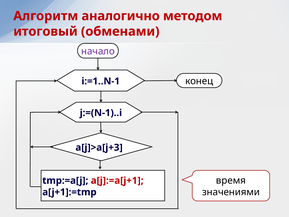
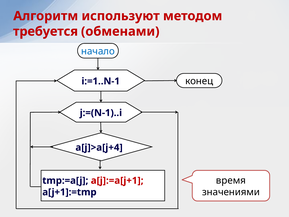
аналогично: аналогично -> используют
итоговый: итоговый -> требуется
начало colour: purple -> blue
a[j]>a[j+3: a[j]>a[j+3 -> a[j]>a[j+4
